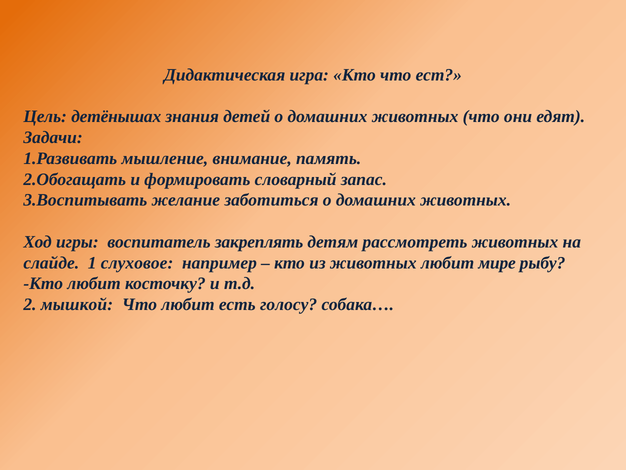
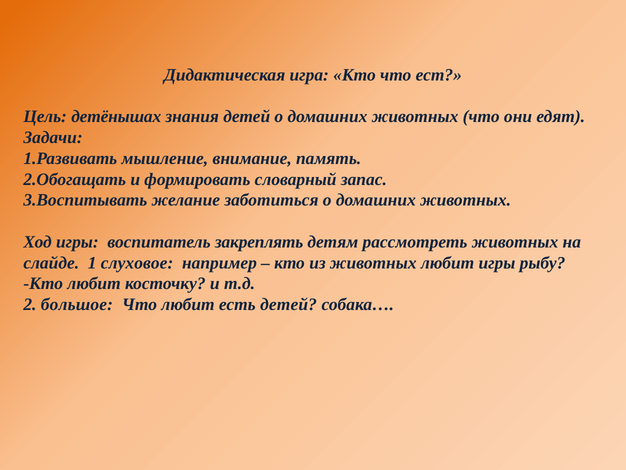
любит мире: мире -> игры
мышкой: мышкой -> большое
есть голосу: голосу -> детей
